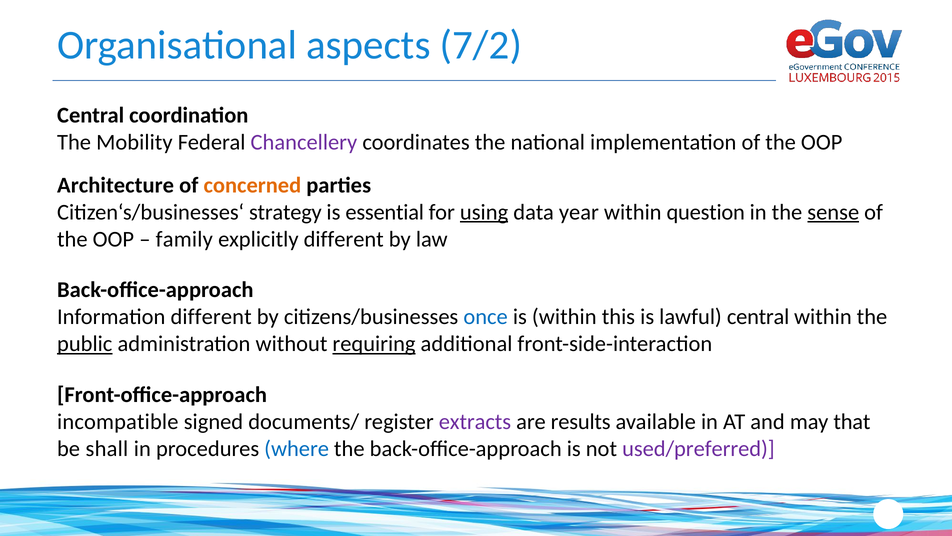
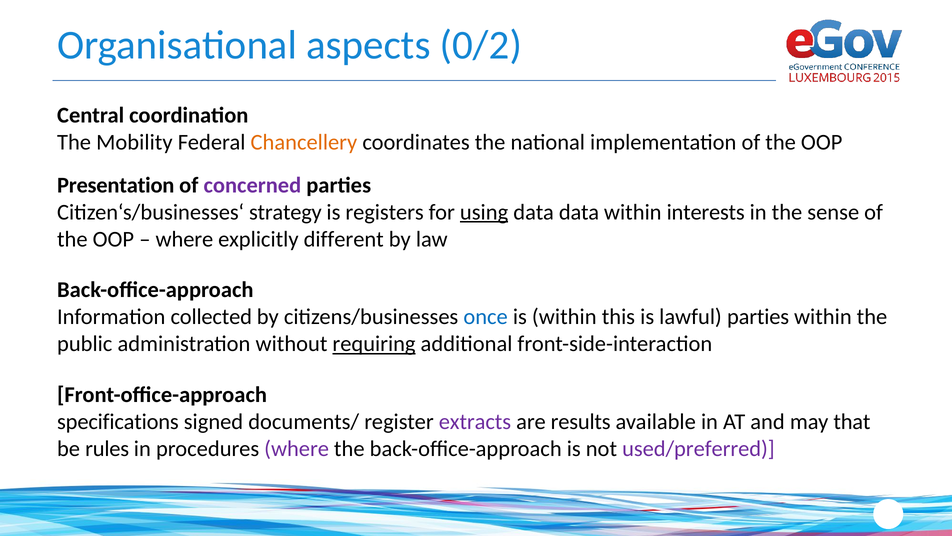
7/2: 7/2 -> 0/2
Chancellery colour: purple -> orange
Architecture: Architecture -> Presentation
concerned colour: orange -> purple
essential: essential -> registers
data year: year -> data
question: question -> interests
sense underline: present -> none
family at (184, 239): family -> where
Information different: different -> collected
lawful central: central -> parties
public underline: present -> none
incompatible: incompatible -> specifications
shall: shall -> rules
where at (297, 448) colour: blue -> purple
